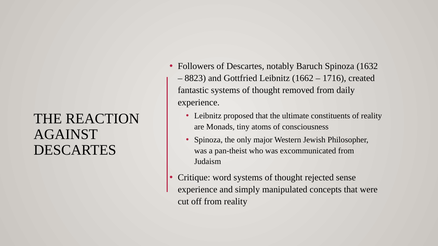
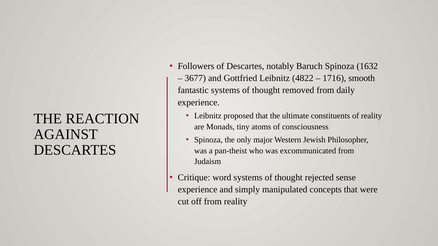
8823: 8823 -> 3677
1662: 1662 -> 4822
created: created -> smooth
